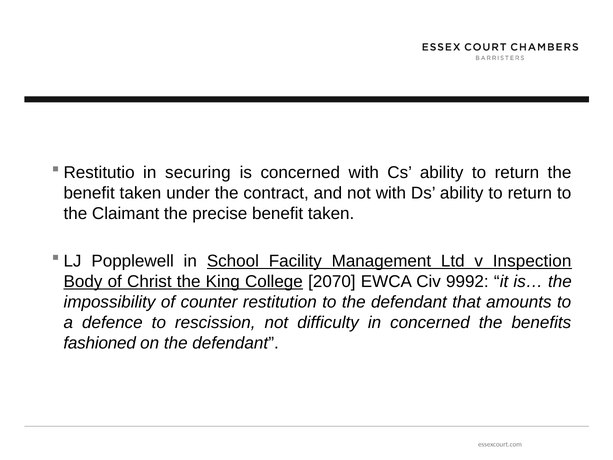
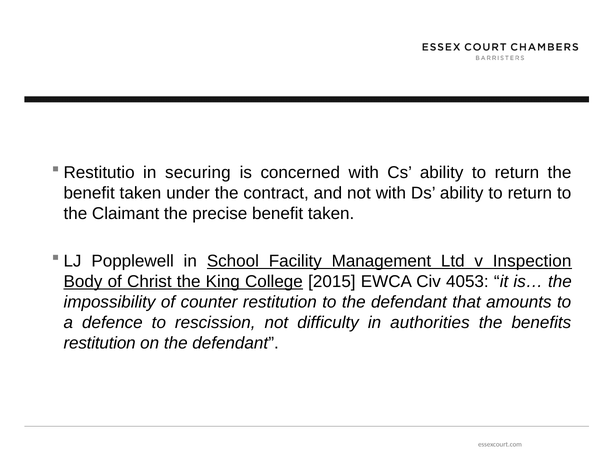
2070: 2070 -> 2015
9992: 9992 -> 4053
in concerned: concerned -> authorities
fashioned at (100, 343): fashioned -> restitution
